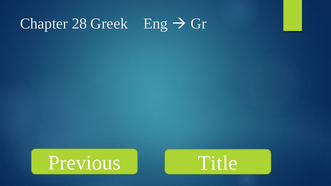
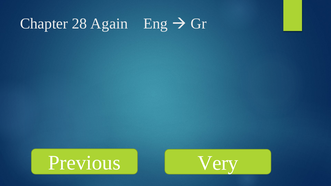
Greek: Greek -> Again
Title: Title -> Very
